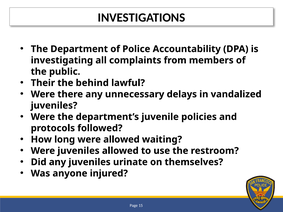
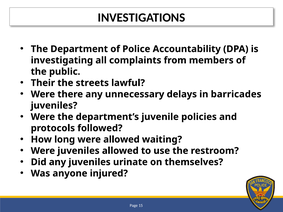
behind: behind -> streets
vandalized: vandalized -> barricades
